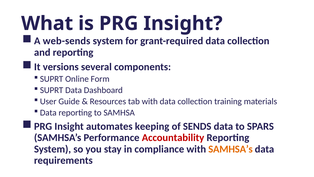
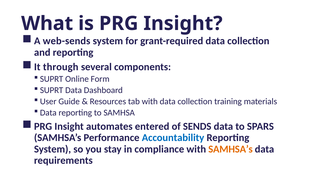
versions: versions -> through
keeping: keeping -> entered
Accountability colour: red -> blue
